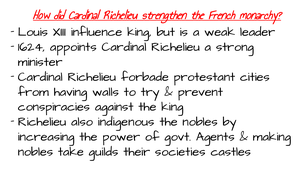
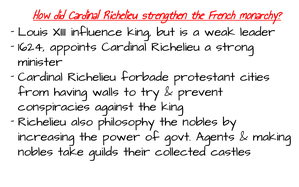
indigenous: indigenous -> philosophy
societies: societies -> collected
